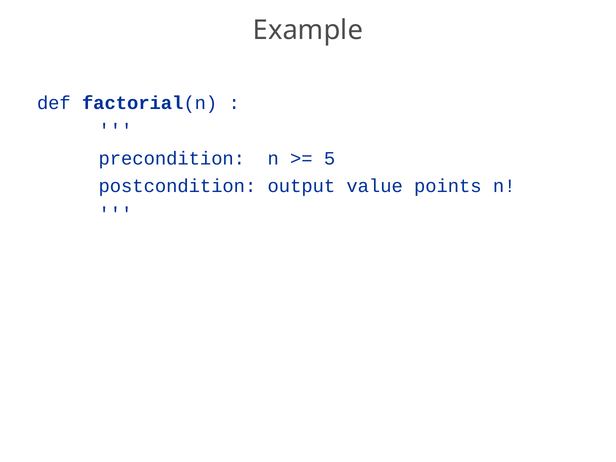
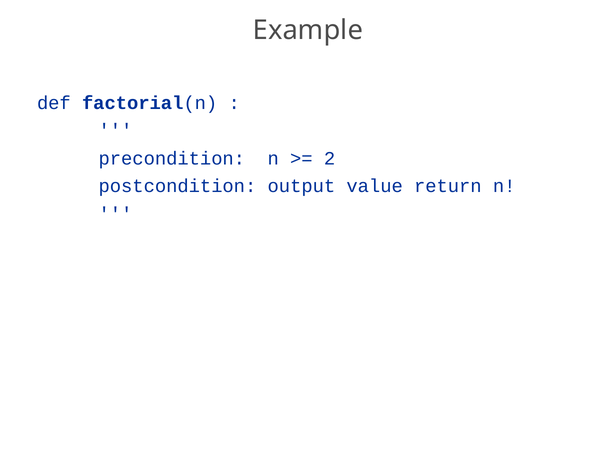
5: 5 -> 2
points: points -> return
